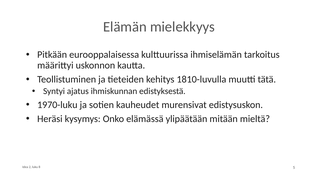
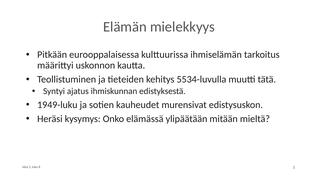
1810-luvulla: 1810-luvulla -> 5534-luvulla
1970-luku: 1970-luku -> 1949-luku
